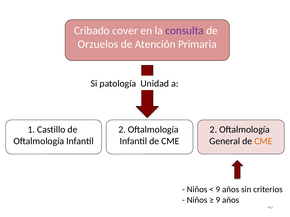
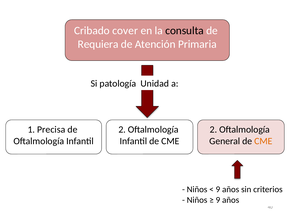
consulta colour: purple -> black
Orzuelos: Orzuelos -> Requiera
Castillo: Castillo -> Precisa
